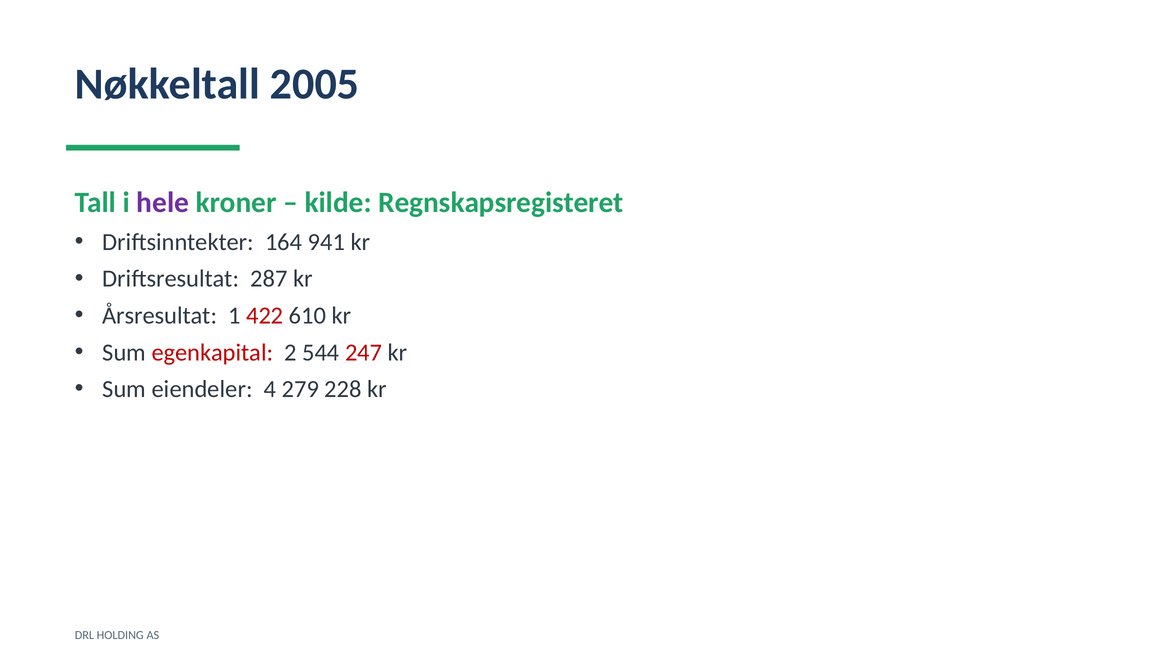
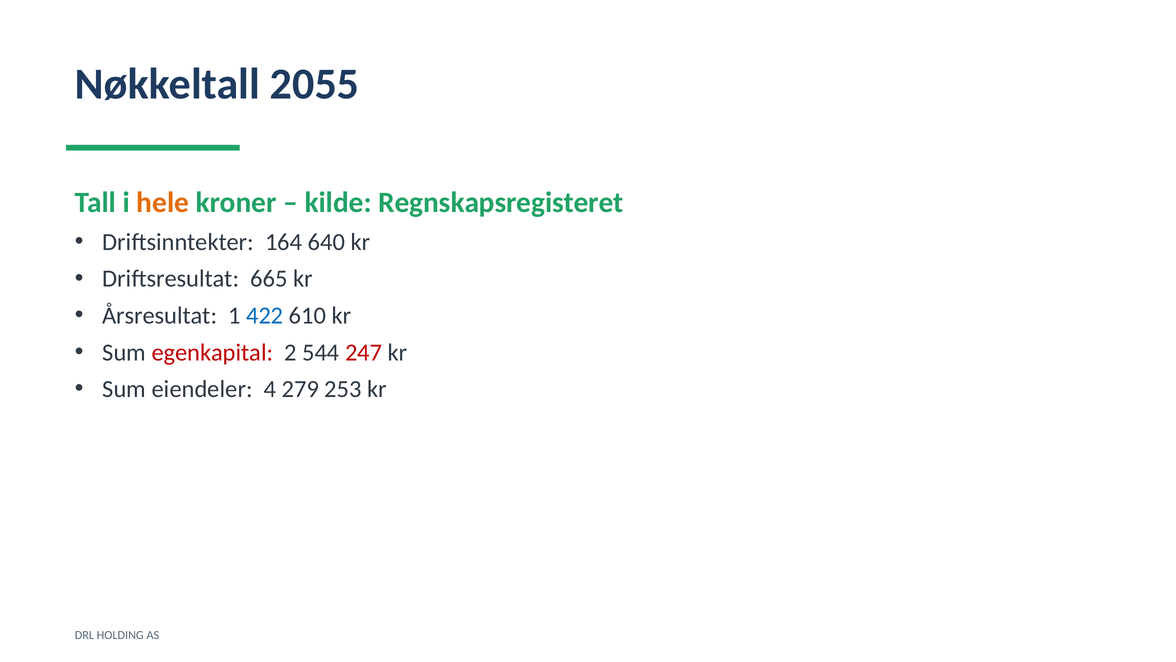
2005: 2005 -> 2055
hele colour: purple -> orange
941: 941 -> 640
287: 287 -> 665
422 colour: red -> blue
228: 228 -> 253
